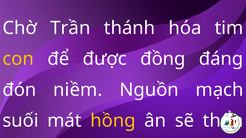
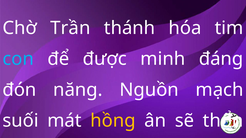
con colour: yellow -> light blue
đồng: đồng -> minh
niềm: niềm -> năng
